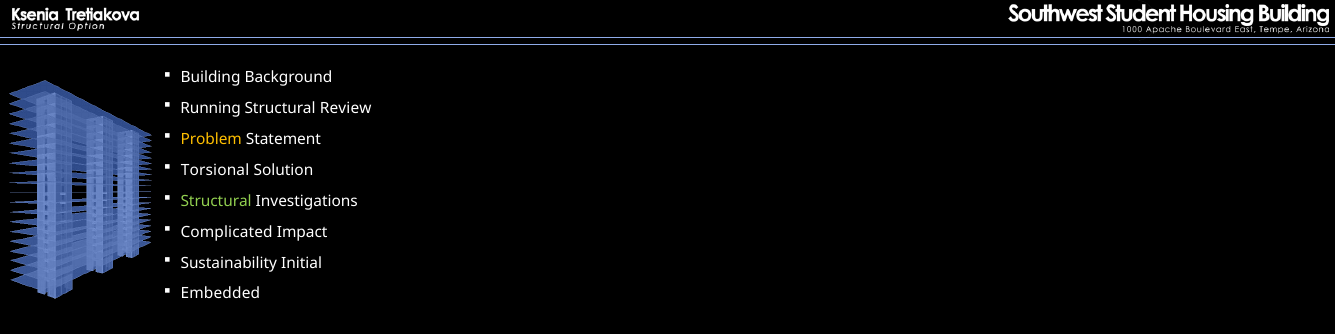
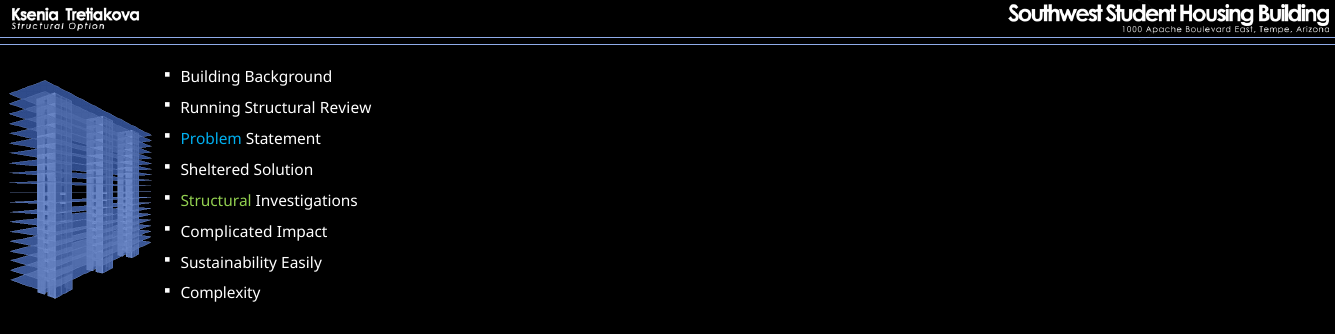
Problem colour: yellow -> light blue
Torsional: Torsional -> Sheltered
Initial: Initial -> Easily
Embedded: Embedded -> Complexity
